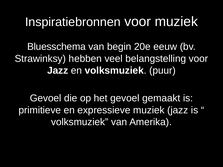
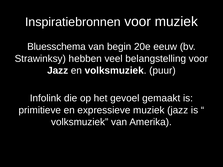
Gevoel at (46, 98): Gevoel -> Infolink
